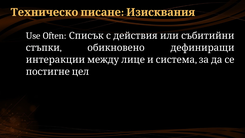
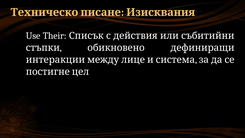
Often: Often -> Their
